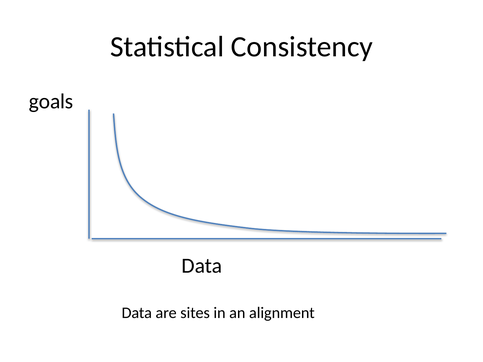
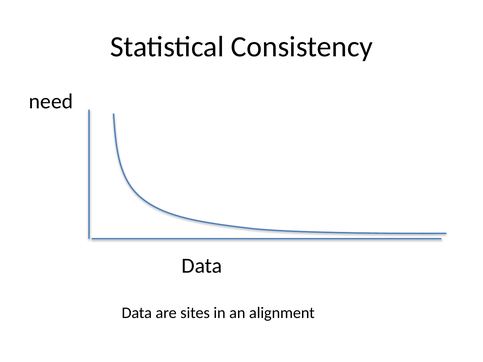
goals: goals -> need
